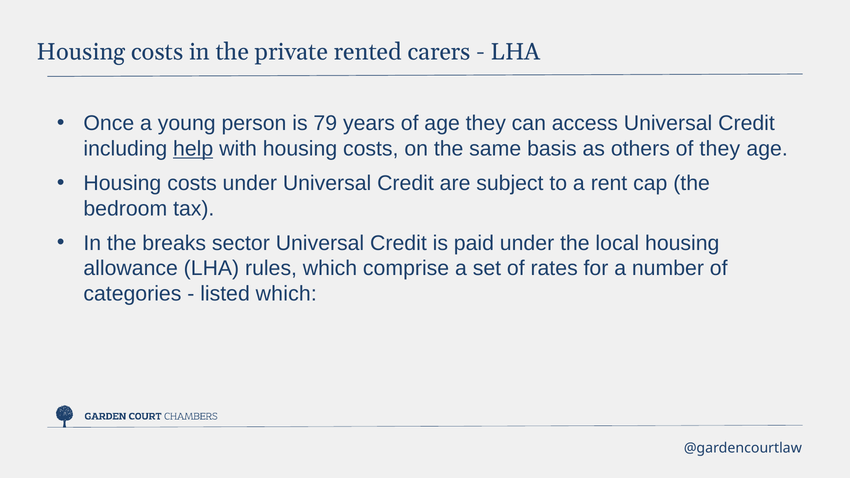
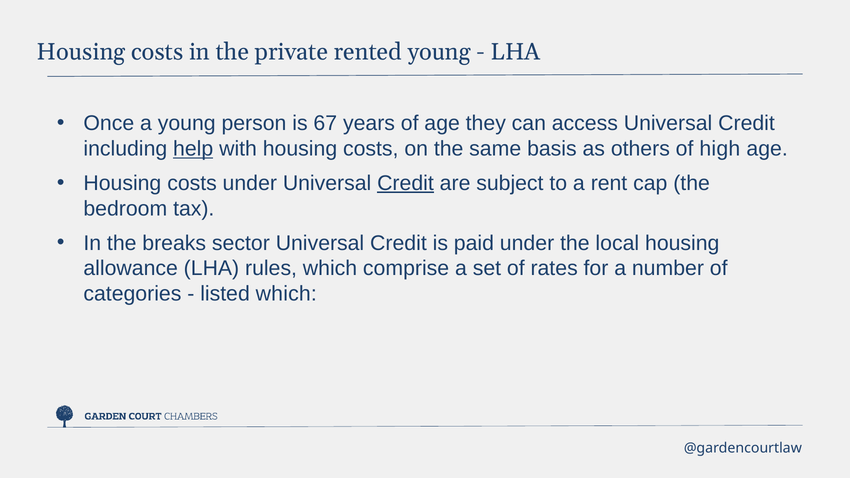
rented carers: carers -> young
79: 79 -> 67
of they: they -> high
Credit at (405, 183) underline: none -> present
